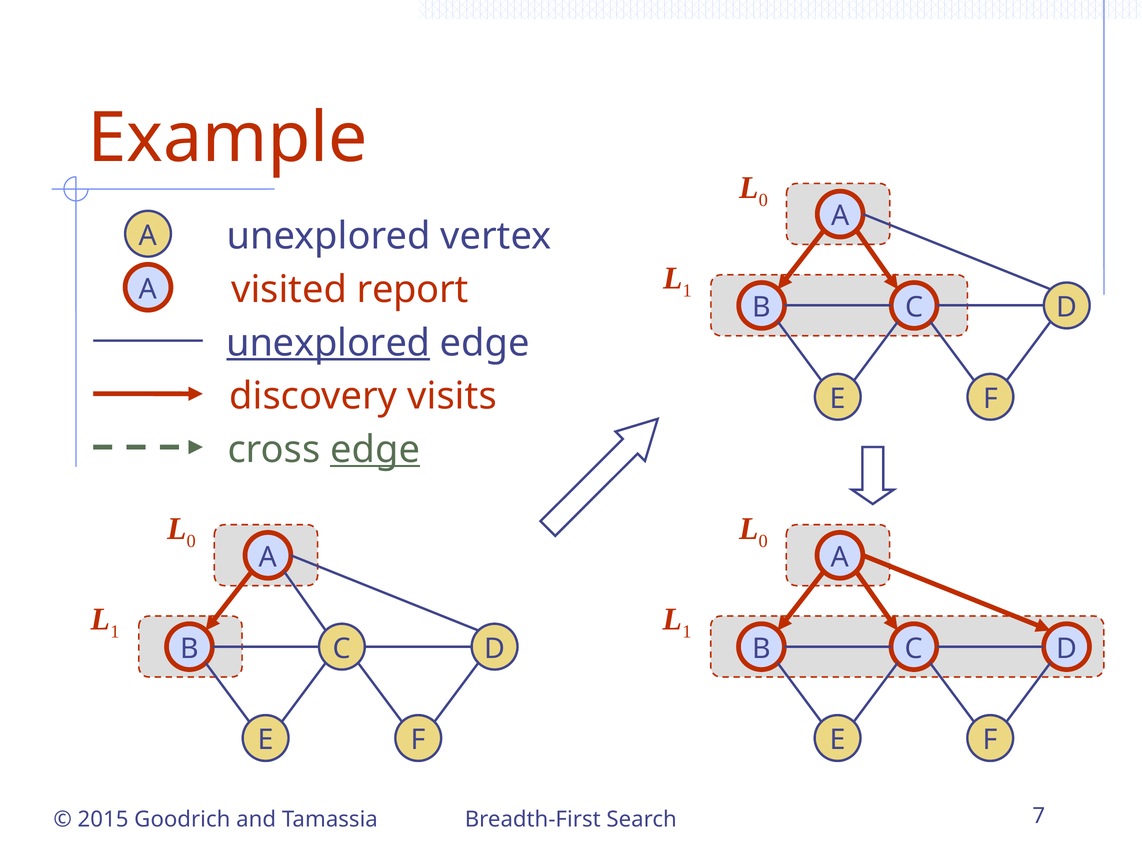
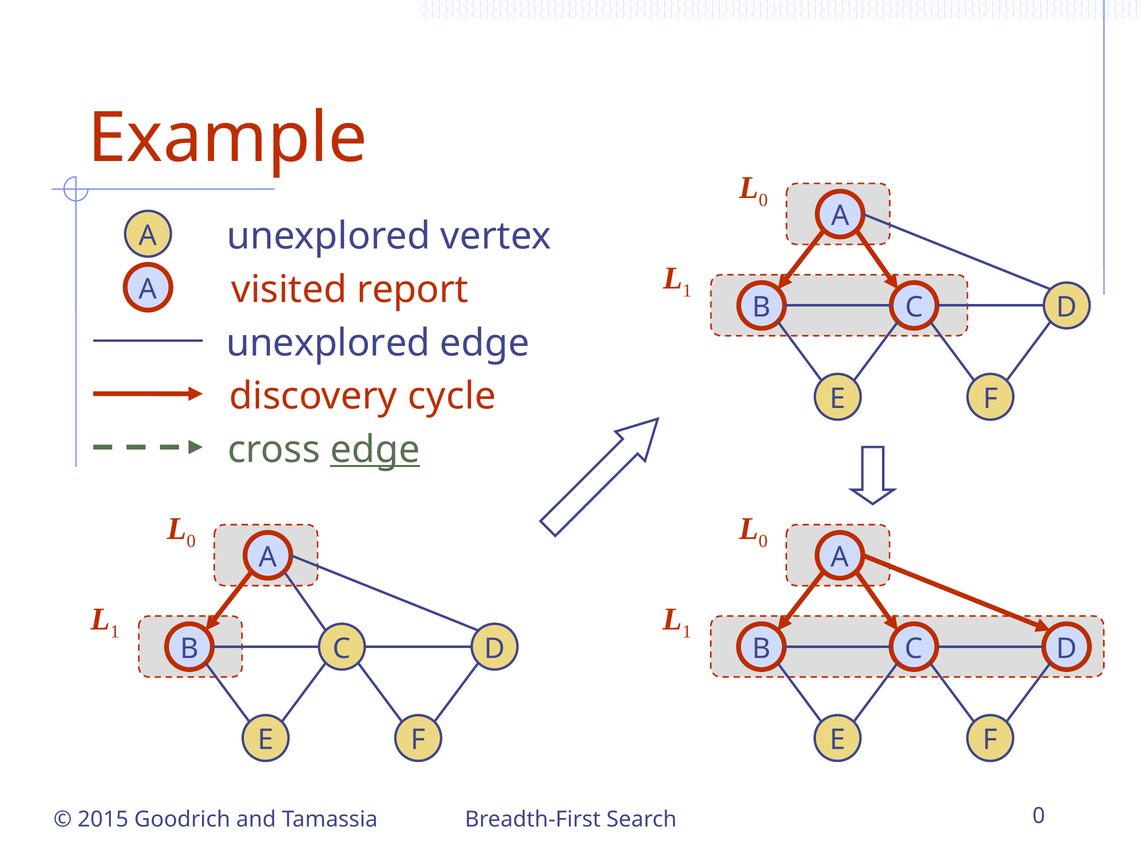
unexplored at (328, 343) underline: present -> none
visits: visits -> cycle
Search 7: 7 -> 0
